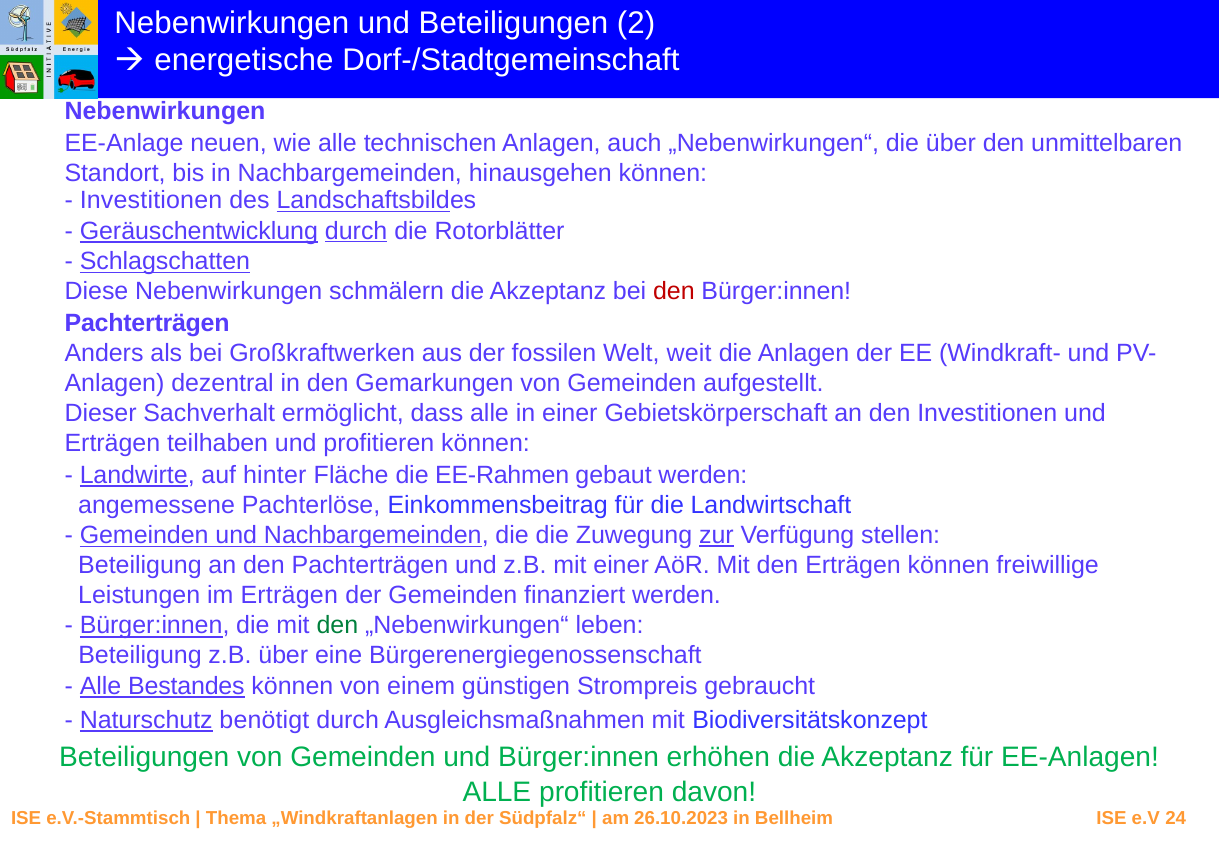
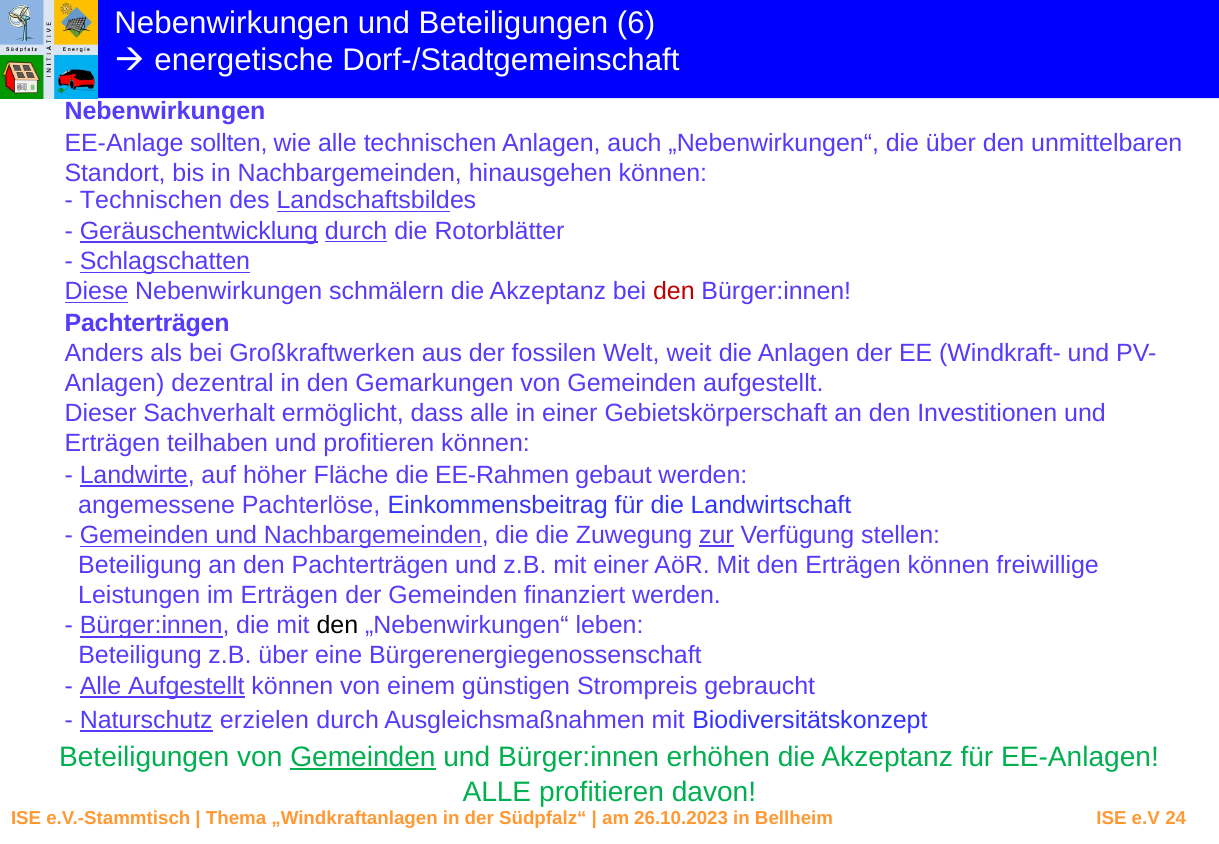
2: 2 -> 6
neuen: neuen -> sollten
Investitionen at (151, 200): Investitionen -> Technischen
Diese underline: none -> present
hinter: hinter -> höher
den at (337, 626) colour: green -> black
Alle Bestandes: Bestandes -> Aufgestellt
benötigt: benötigt -> erzielen
Gemeinden at (363, 757) underline: none -> present
